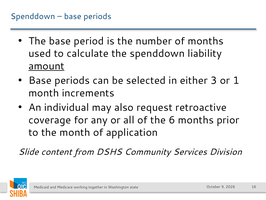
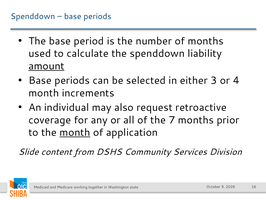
1: 1 -> 4
6: 6 -> 7
month at (75, 132) underline: none -> present
